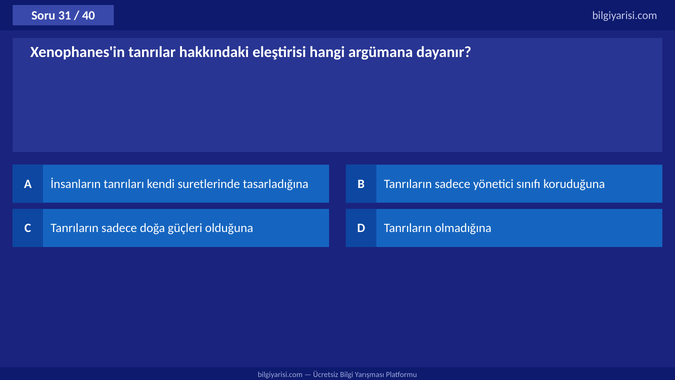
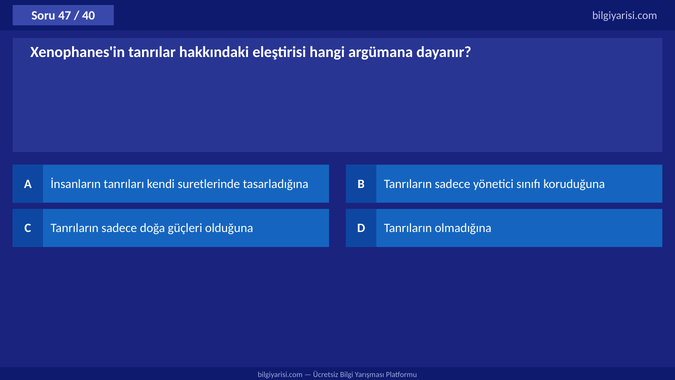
31: 31 -> 47
